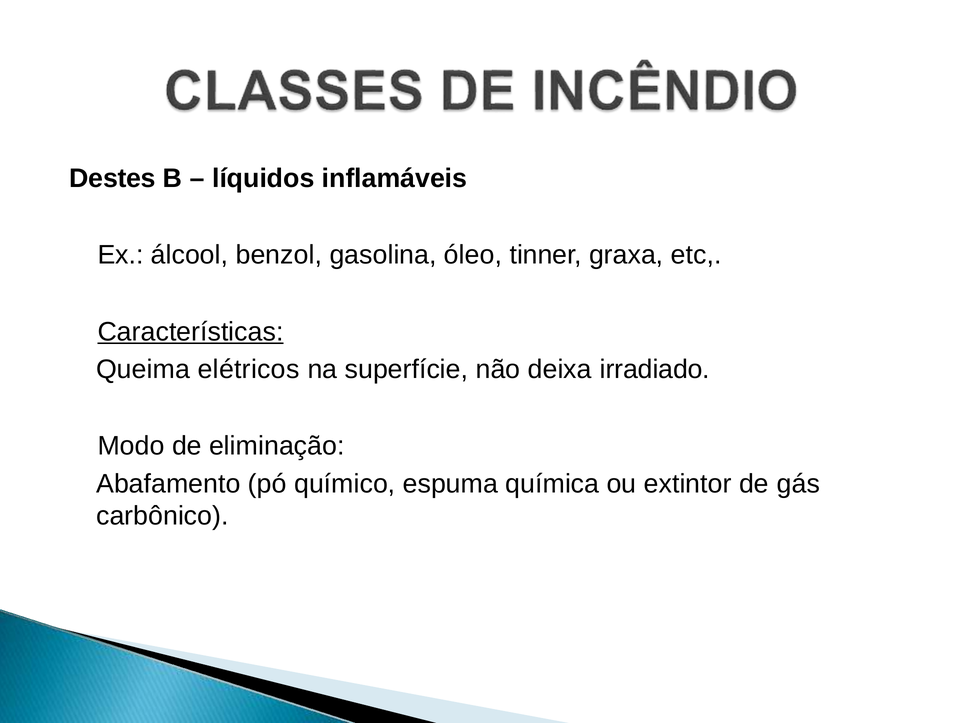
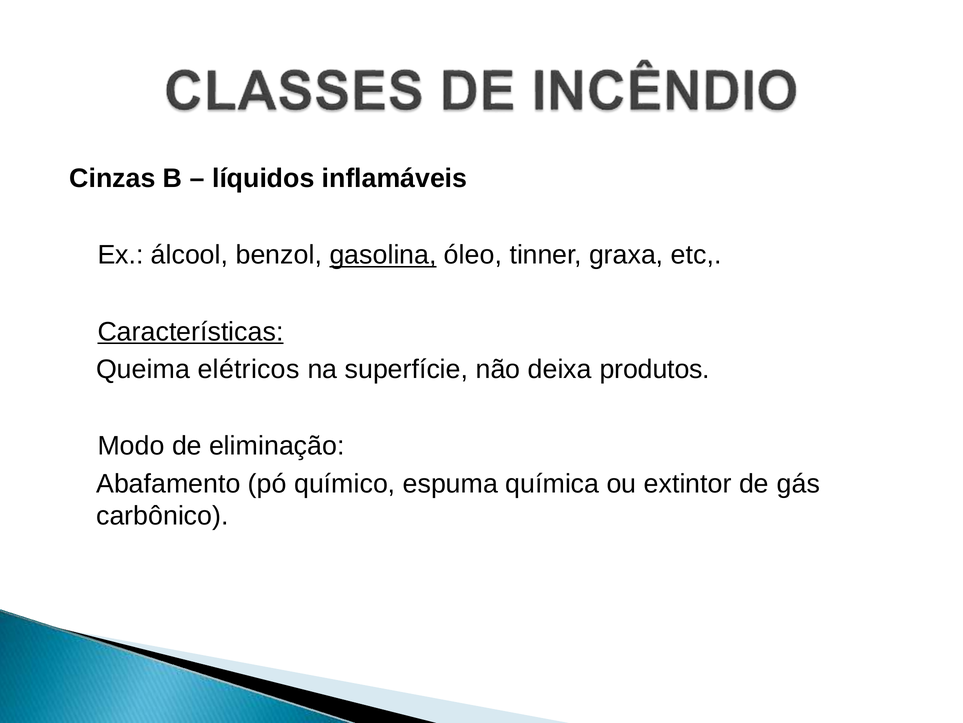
Destes: Destes -> Cinzas
gasolina underline: none -> present
irradiado: irradiado -> produtos
